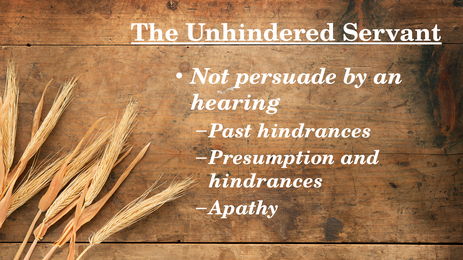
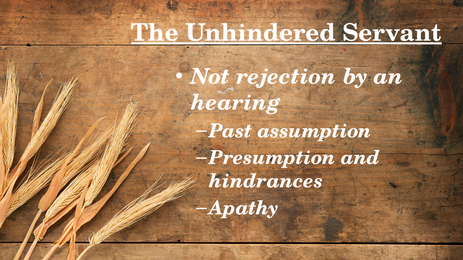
persuade: persuade -> rejection
Past hindrances: hindrances -> assumption
